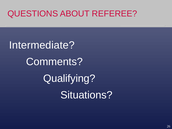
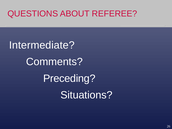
Qualifying: Qualifying -> Preceding
